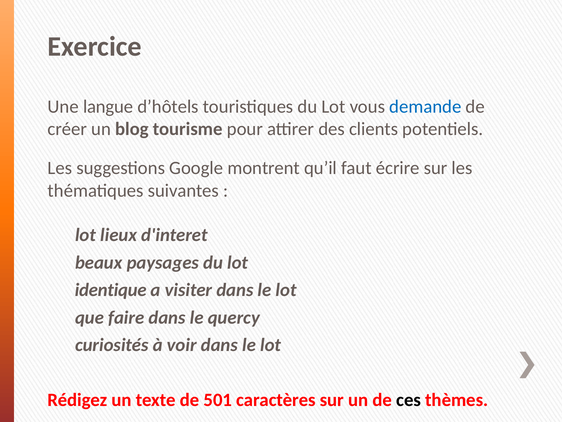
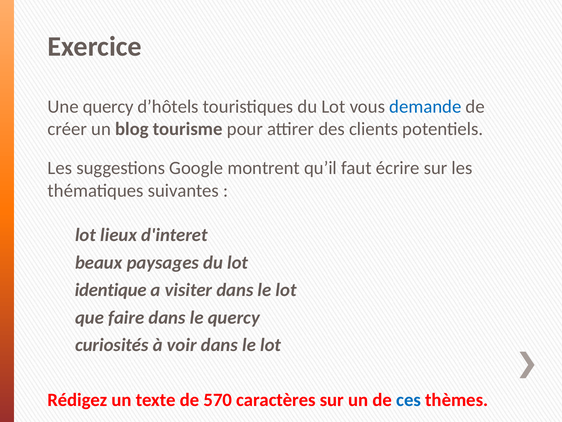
Une langue: langue -> quercy
501: 501 -> 570
ces colour: black -> blue
